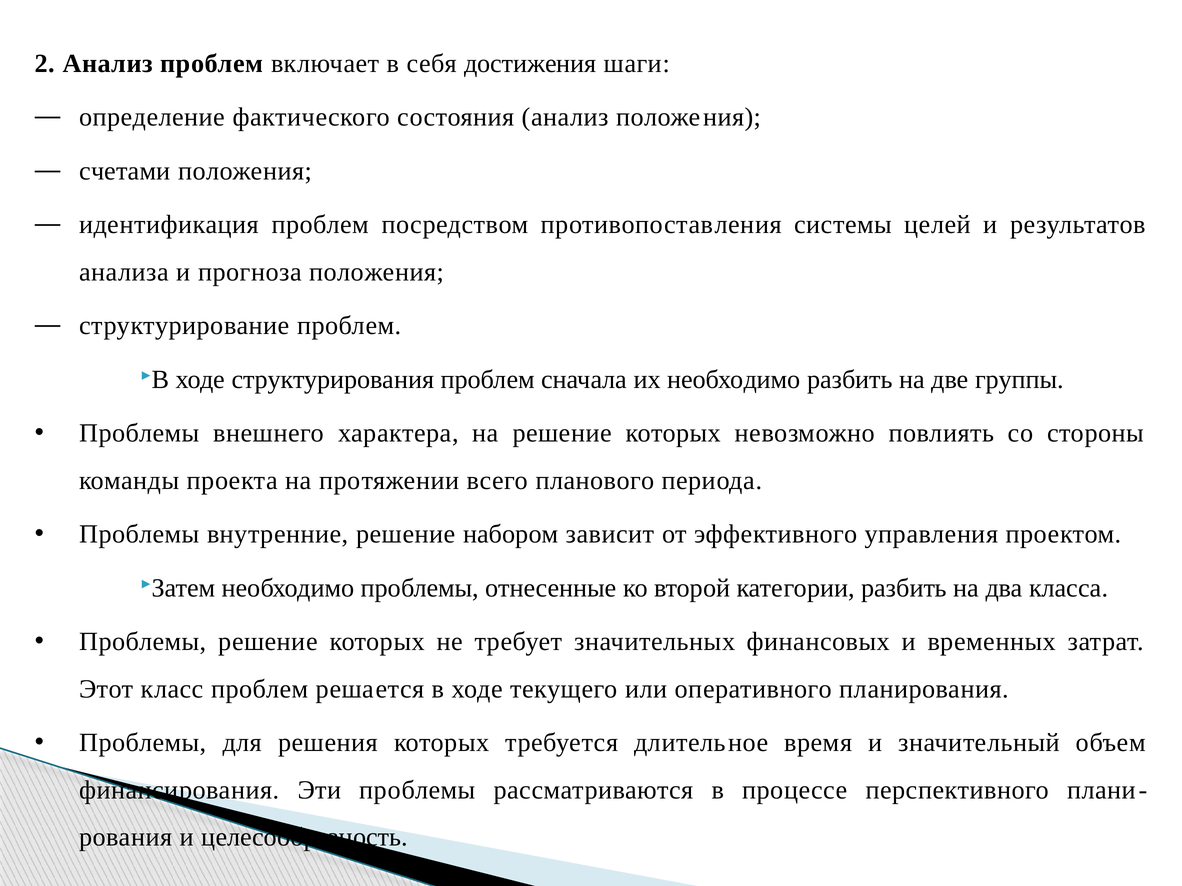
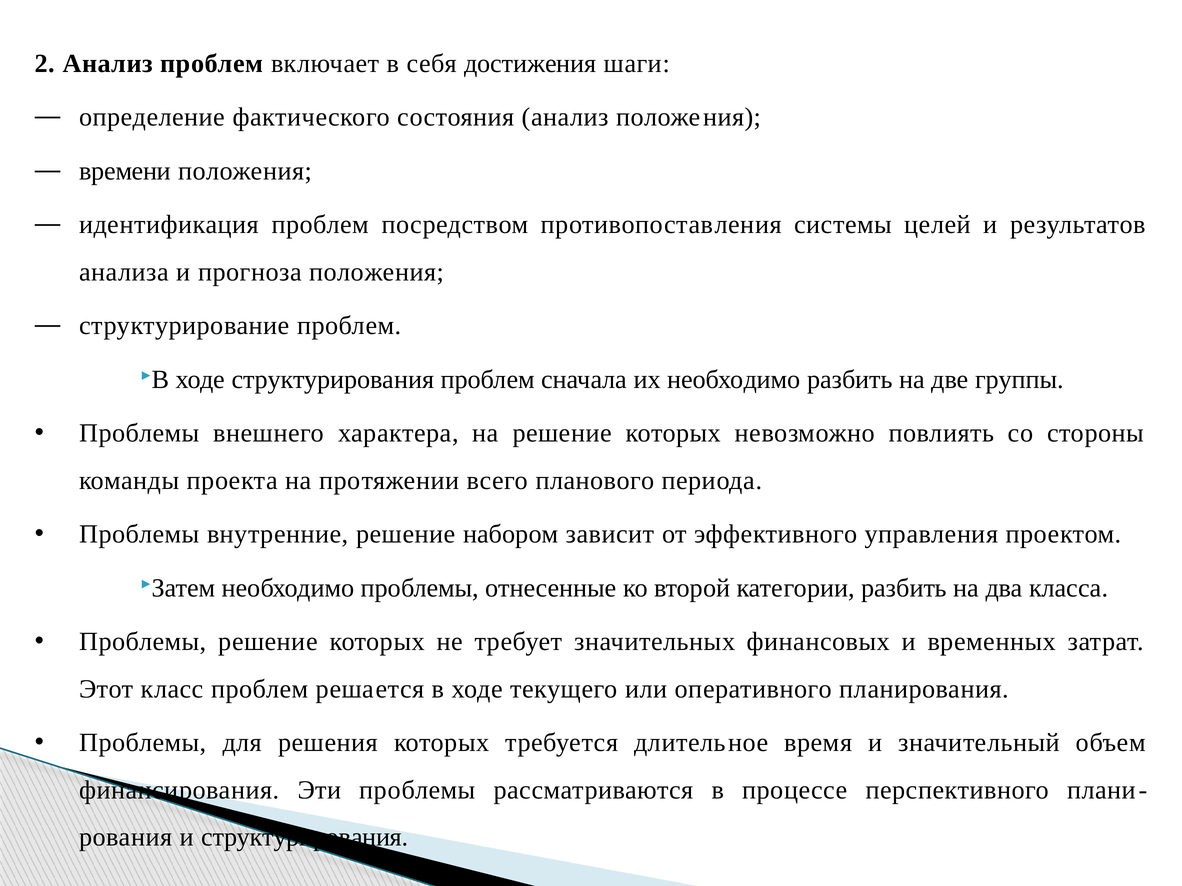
счетами: счетами -> времени
и целесообразность: целесообразность -> структурирования
